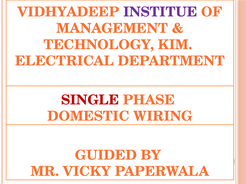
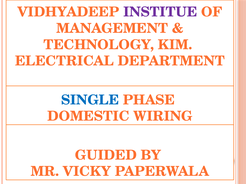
SINGLE colour: red -> blue
